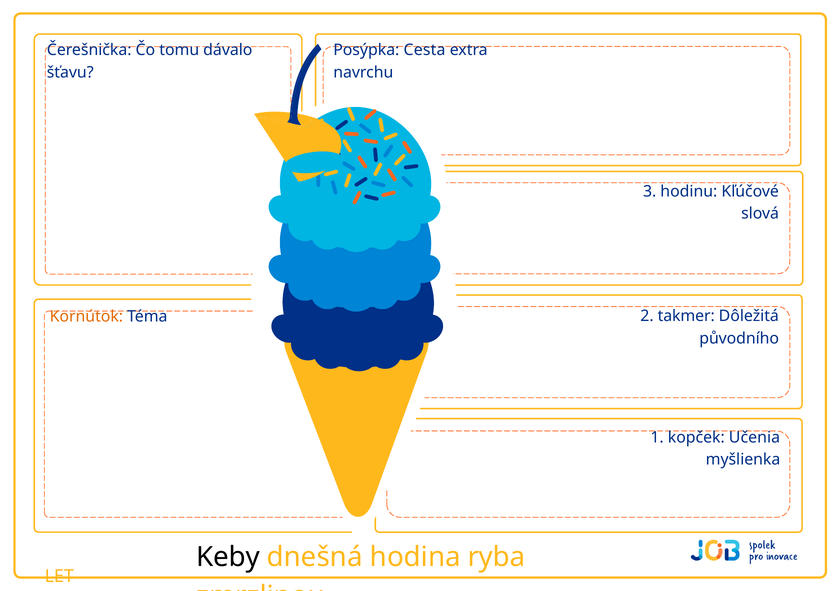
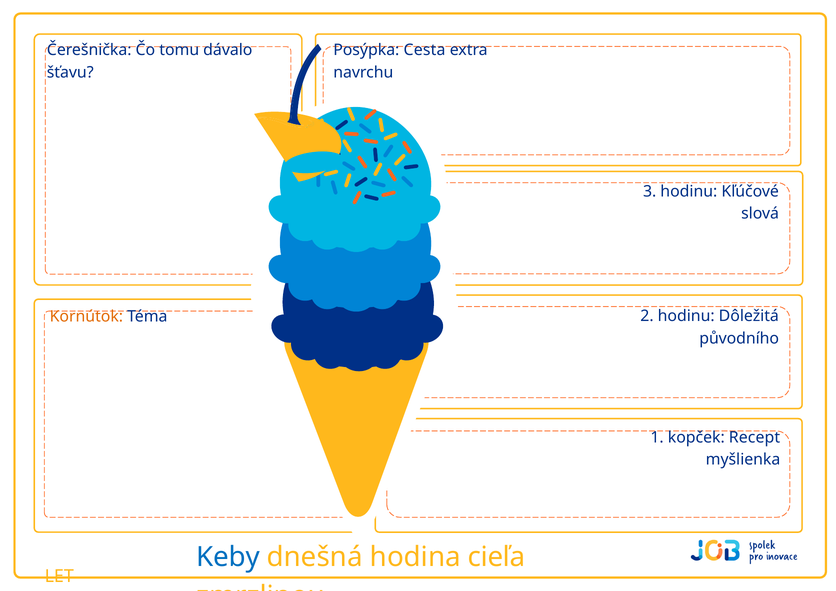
2 takmer: takmer -> hodinu
Učenia: Učenia -> Recept
Keby colour: black -> blue
ryba: ryba -> cieľa
